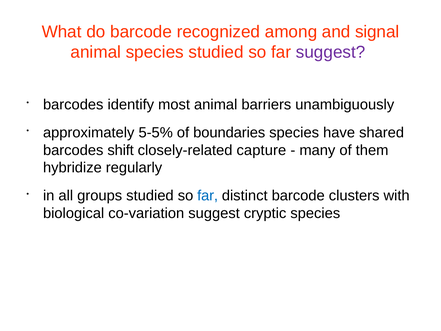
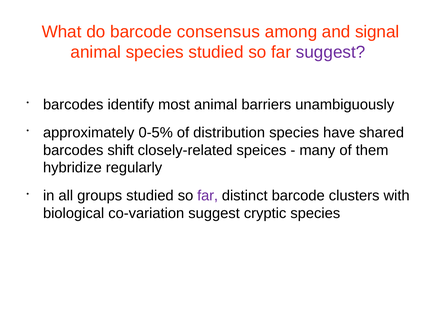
recognized: recognized -> consensus
5-5%: 5-5% -> 0-5%
boundaries: boundaries -> distribution
capture: capture -> speices
far at (208, 196) colour: blue -> purple
